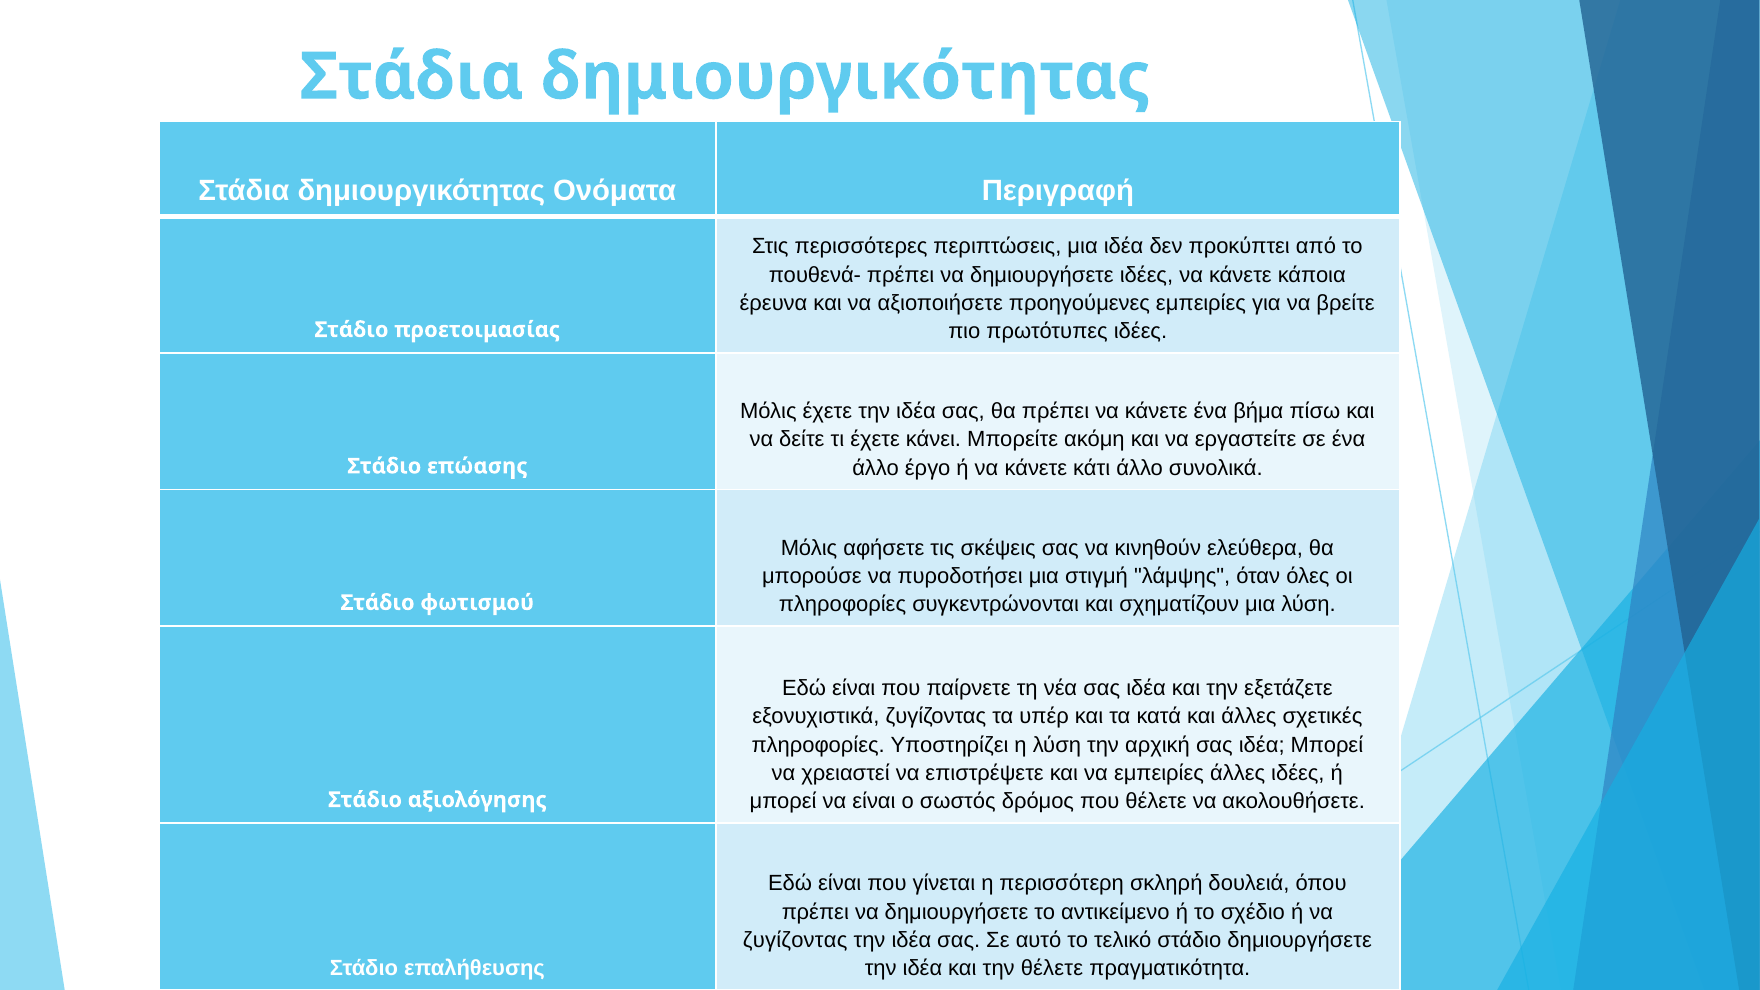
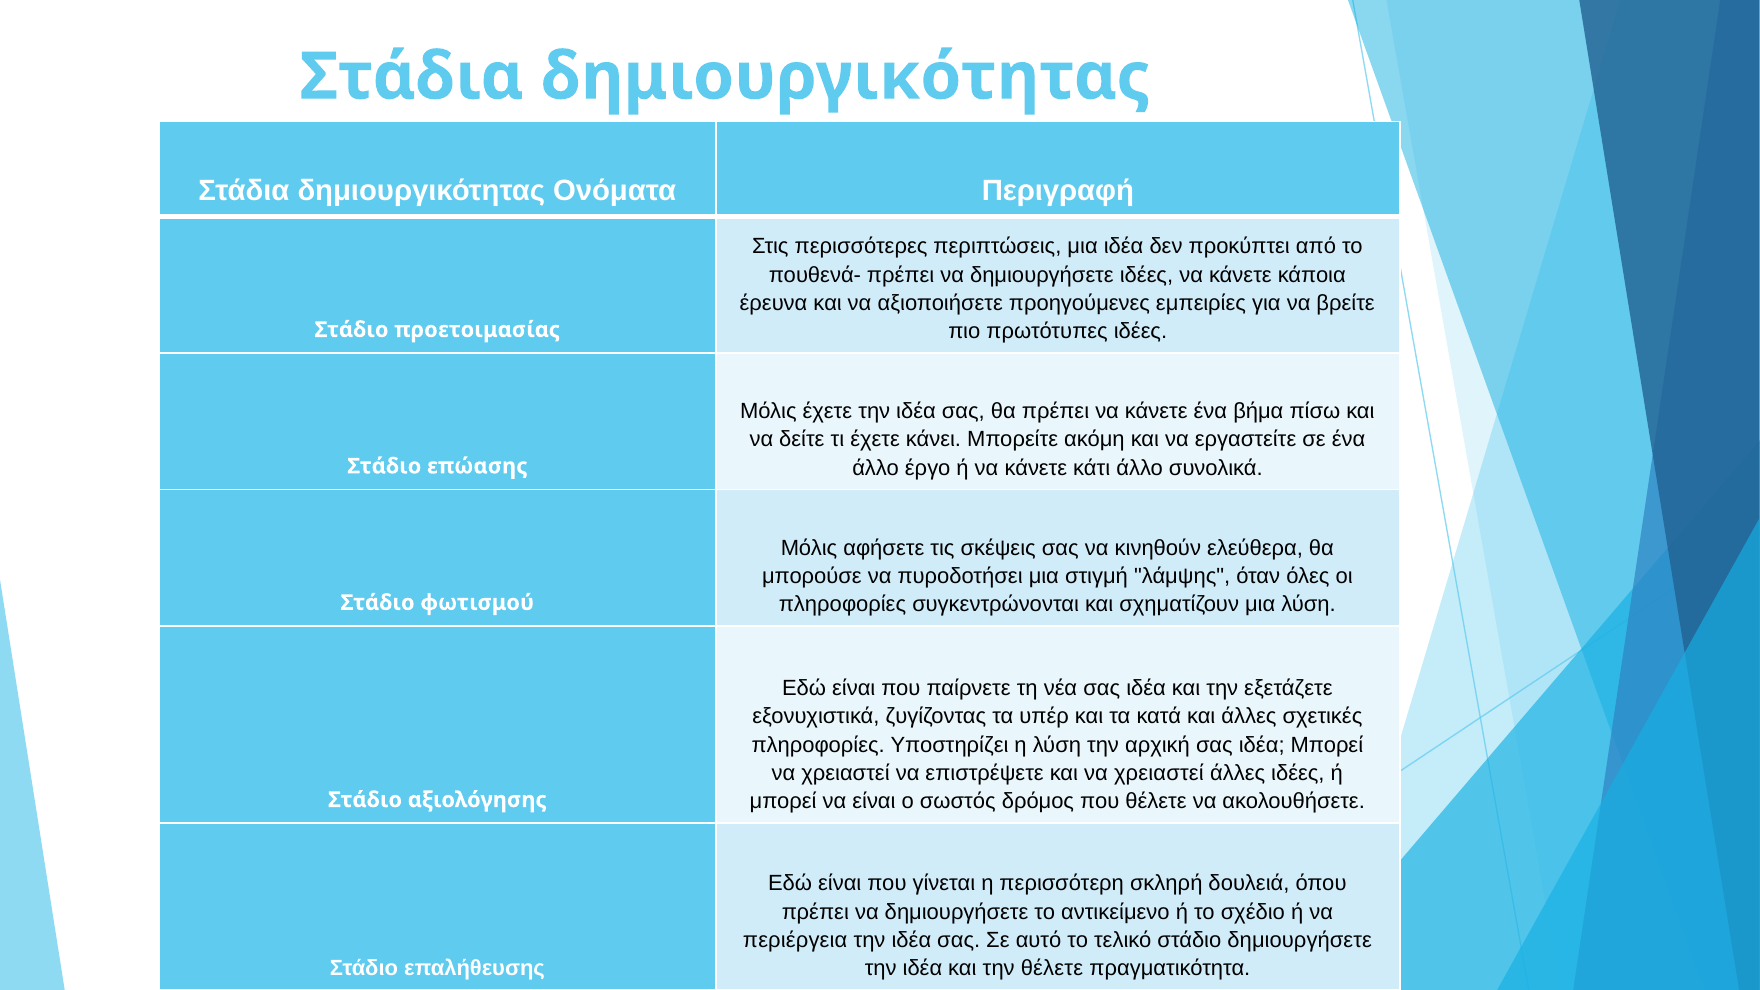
και να εμπειρίες: εμπειρίες -> χρειαστεί
ζυγίζοντας at (795, 940): ζυγίζοντας -> περιέργεια
